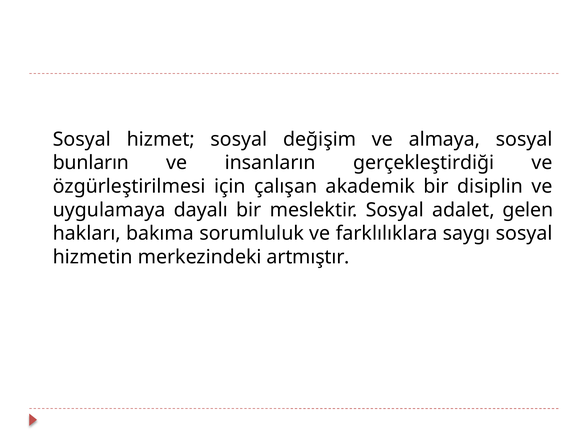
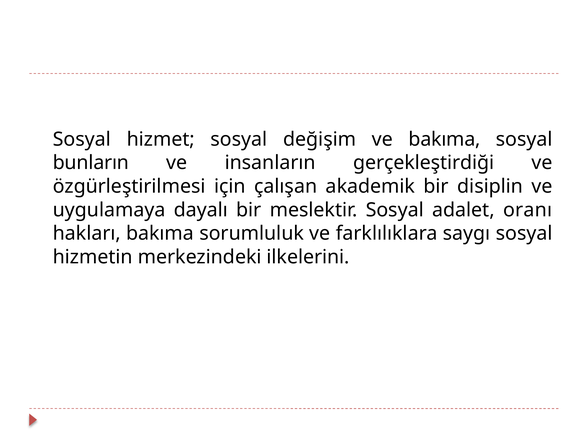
ve almaya: almaya -> bakıma
gelen: gelen -> oranı
artmıştır: artmıştır -> ilkelerini
